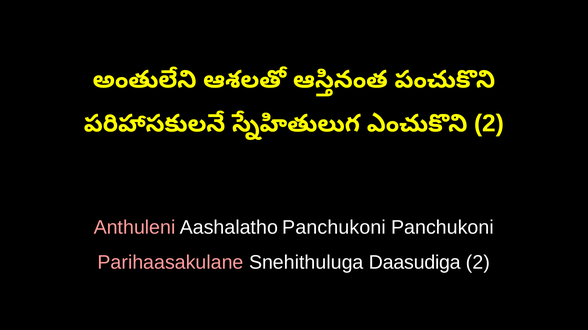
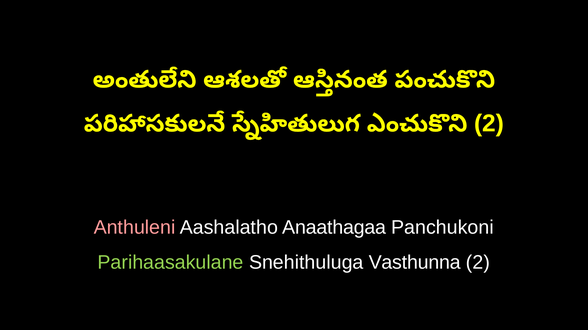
Aashalatho Panchukoni: Panchukoni -> Anaathagaa
Parihaasakulane colour: pink -> light green
Daasudiga: Daasudiga -> Vasthunna
